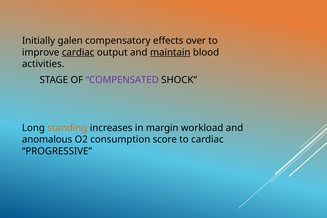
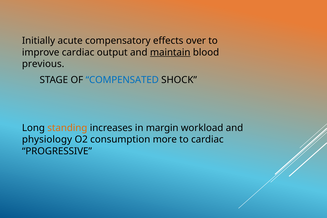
galen: galen -> acute
cardiac at (78, 52) underline: present -> none
activities: activities -> previous
COMPENSATED colour: purple -> blue
anomalous: anomalous -> physiology
score: score -> more
